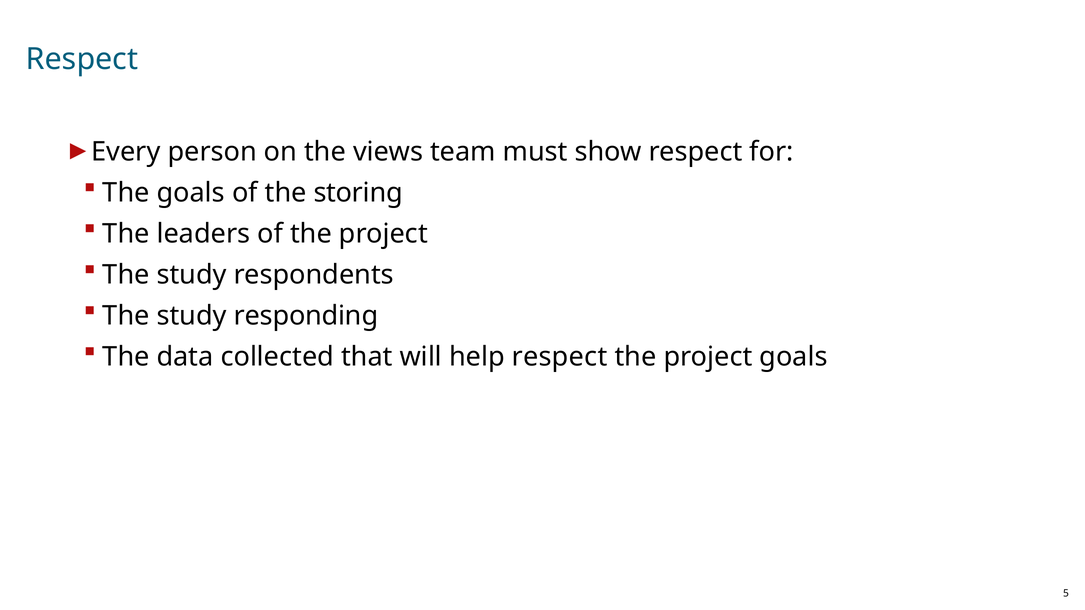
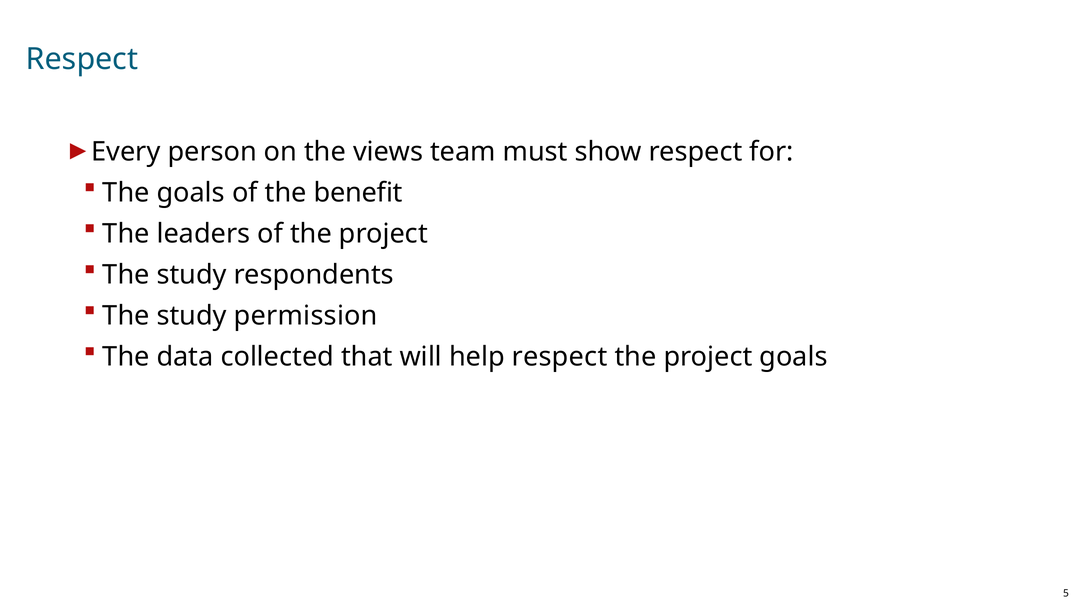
storing: storing -> benefit
responding: responding -> permission
